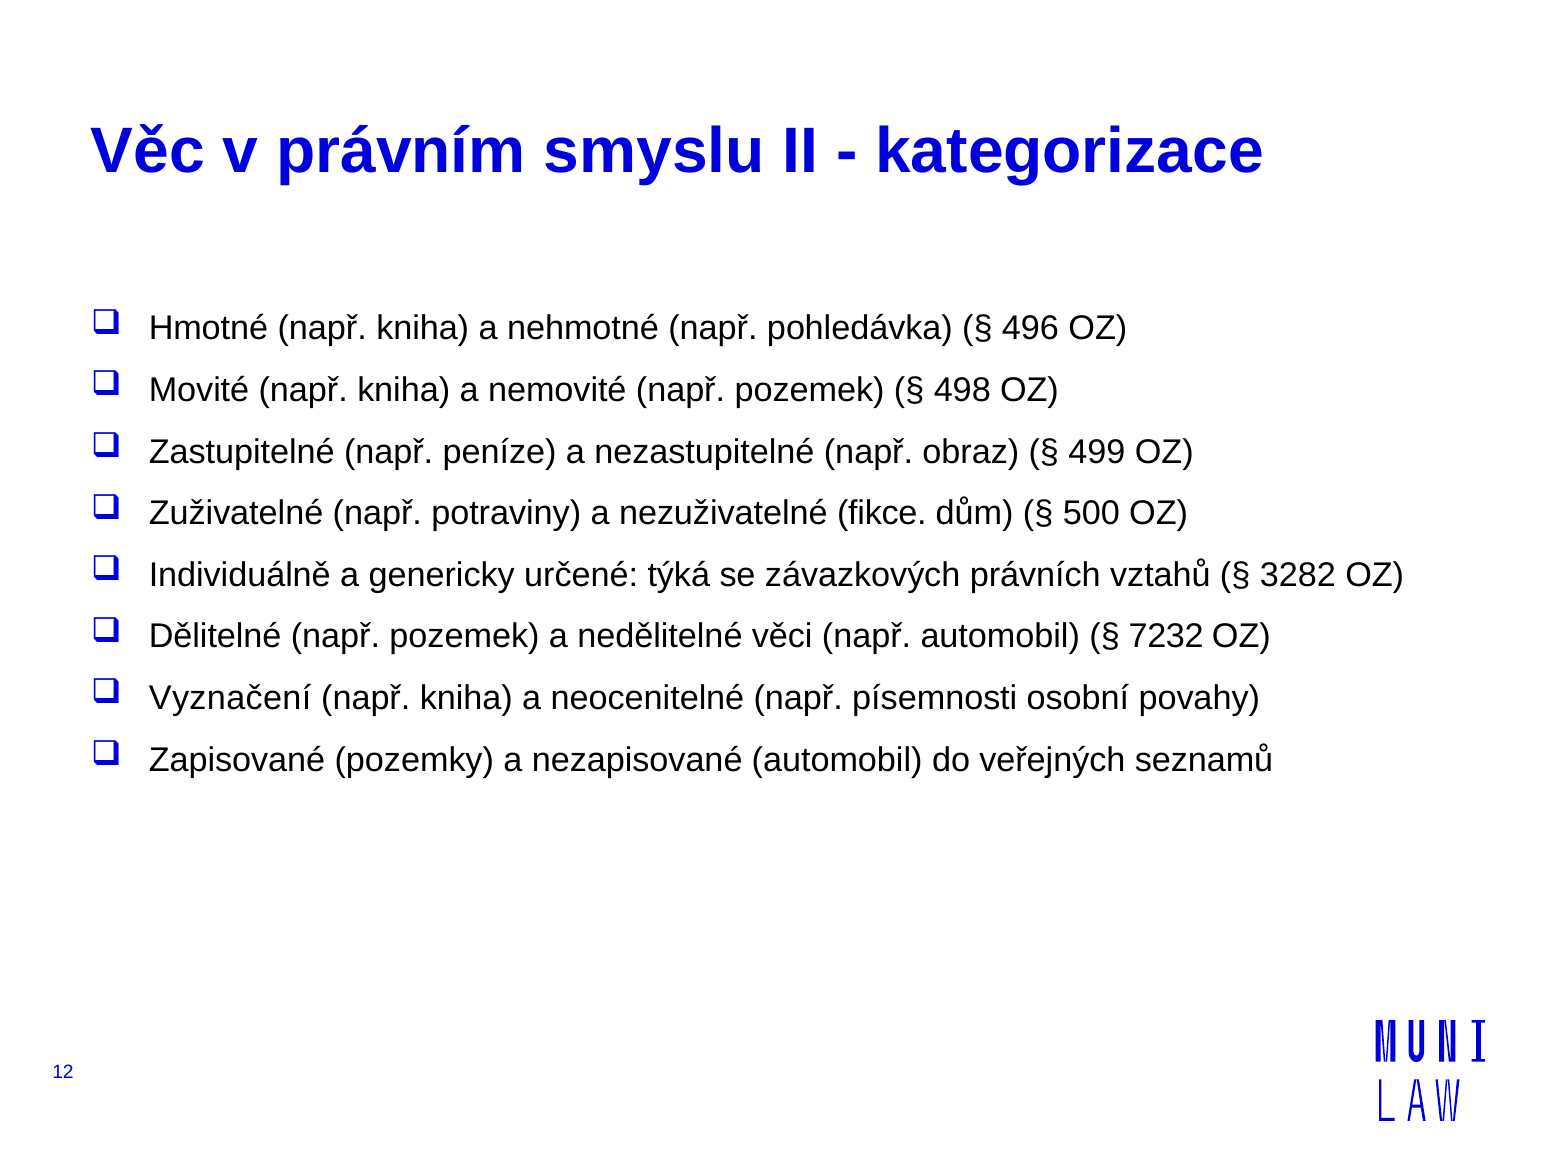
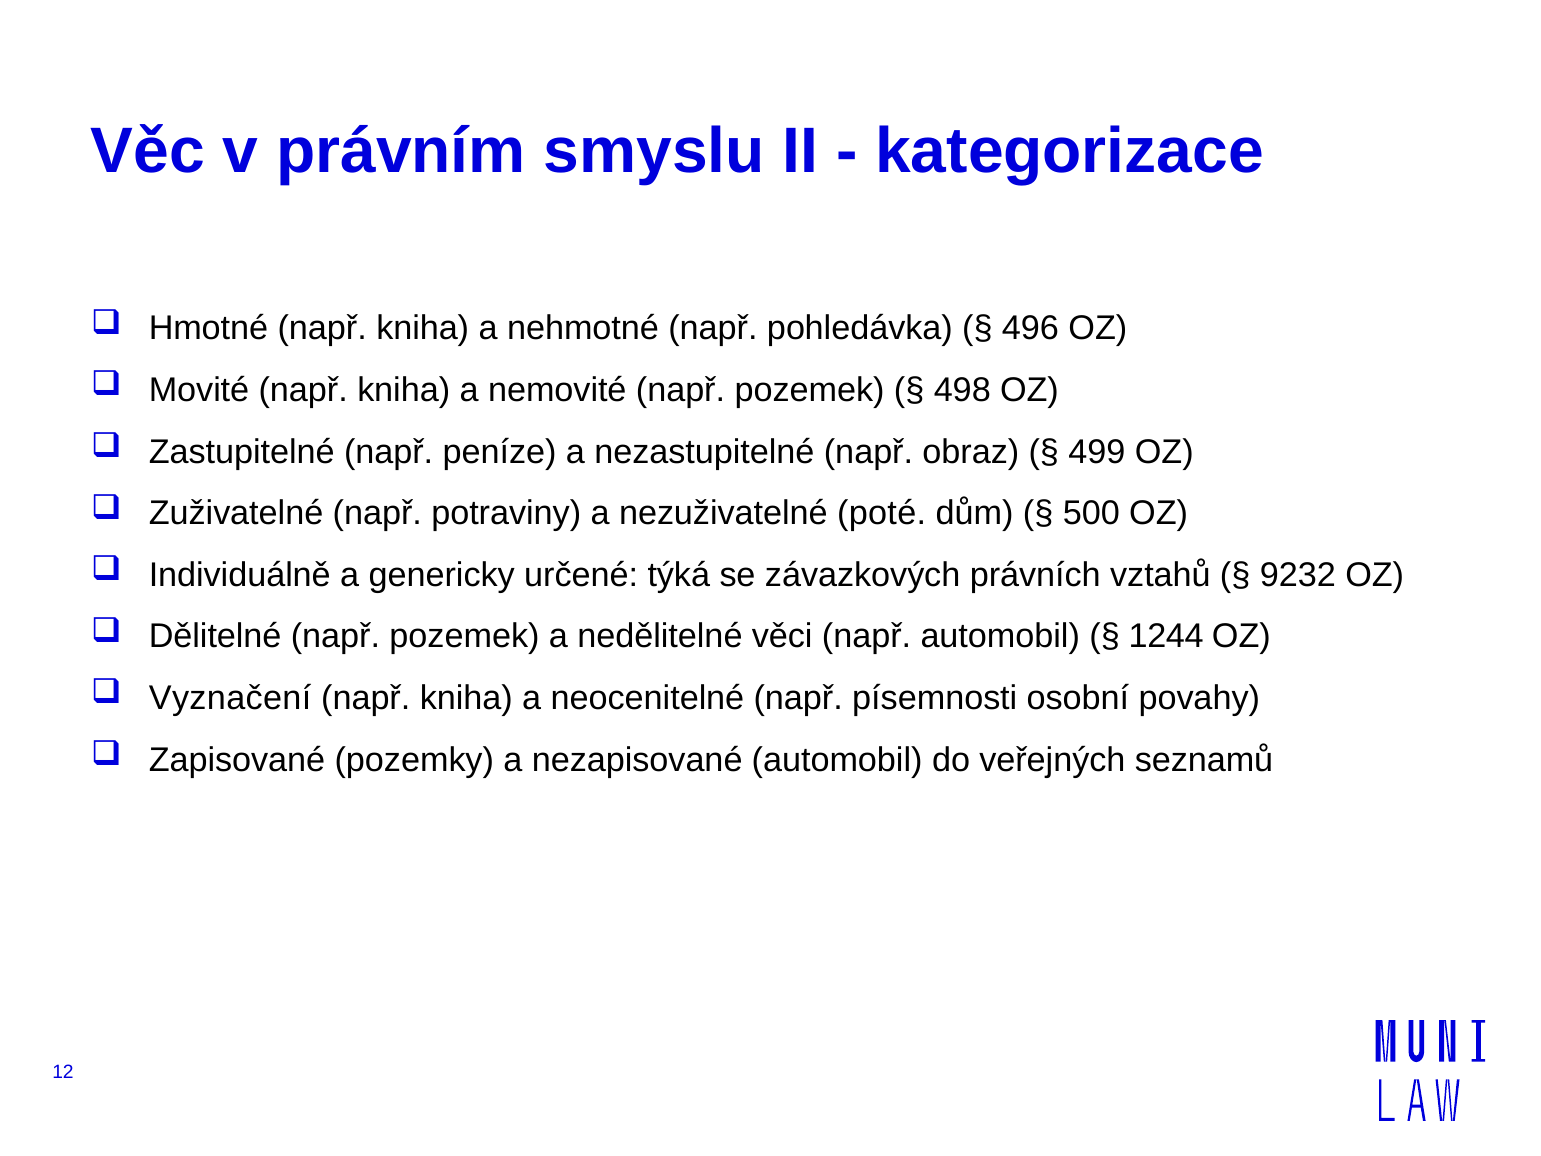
fikce: fikce -> poté
3282: 3282 -> 9232
7232: 7232 -> 1244
